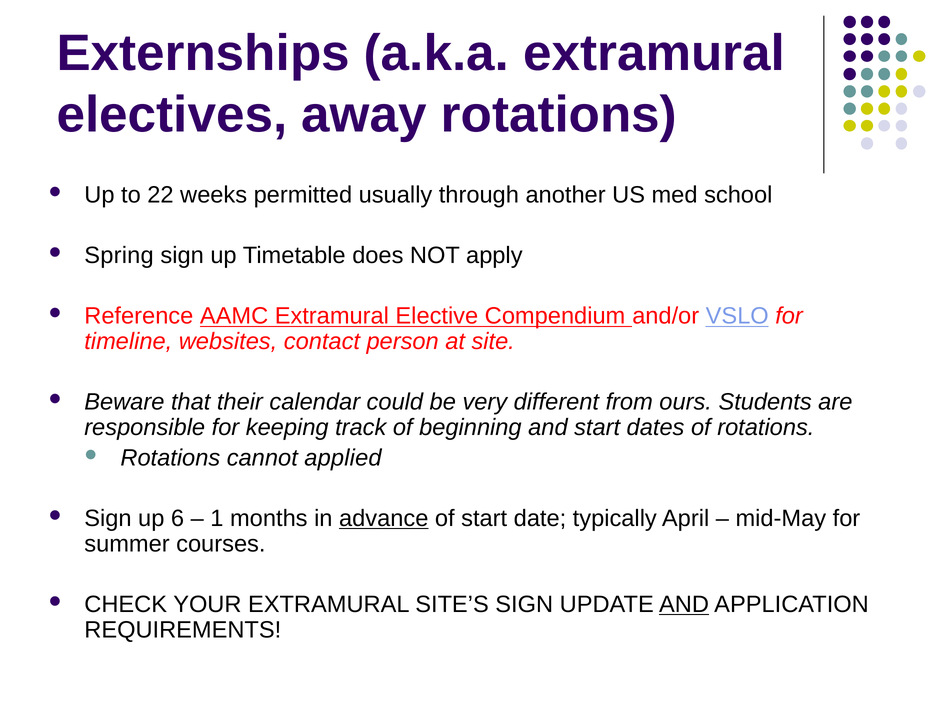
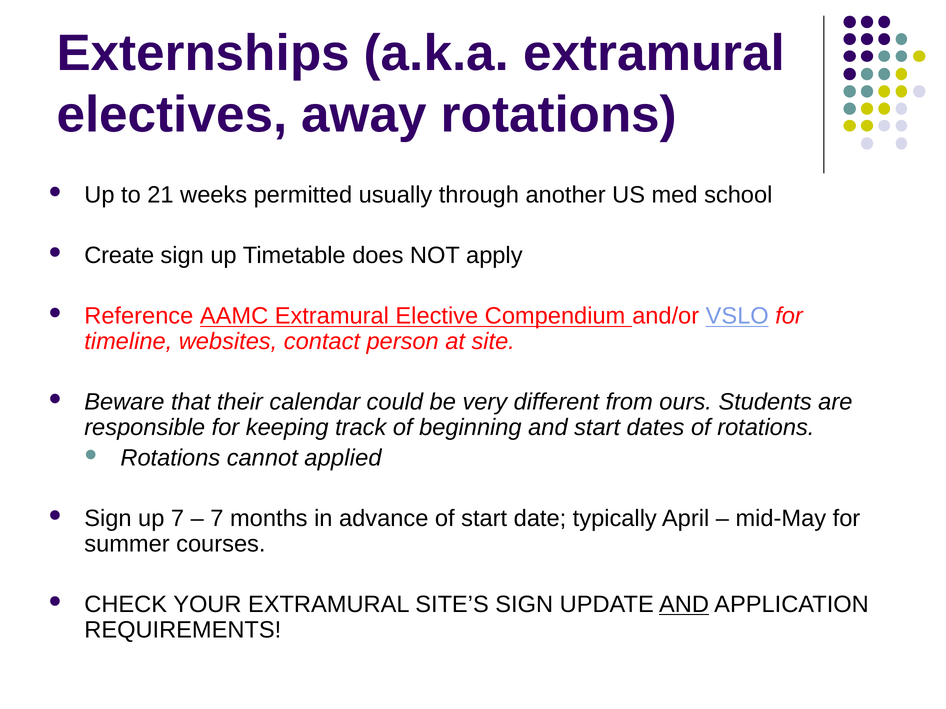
22: 22 -> 21
Spring: Spring -> Create
up 6: 6 -> 7
1 at (217, 519): 1 -> 7
advance underline: present -> none
